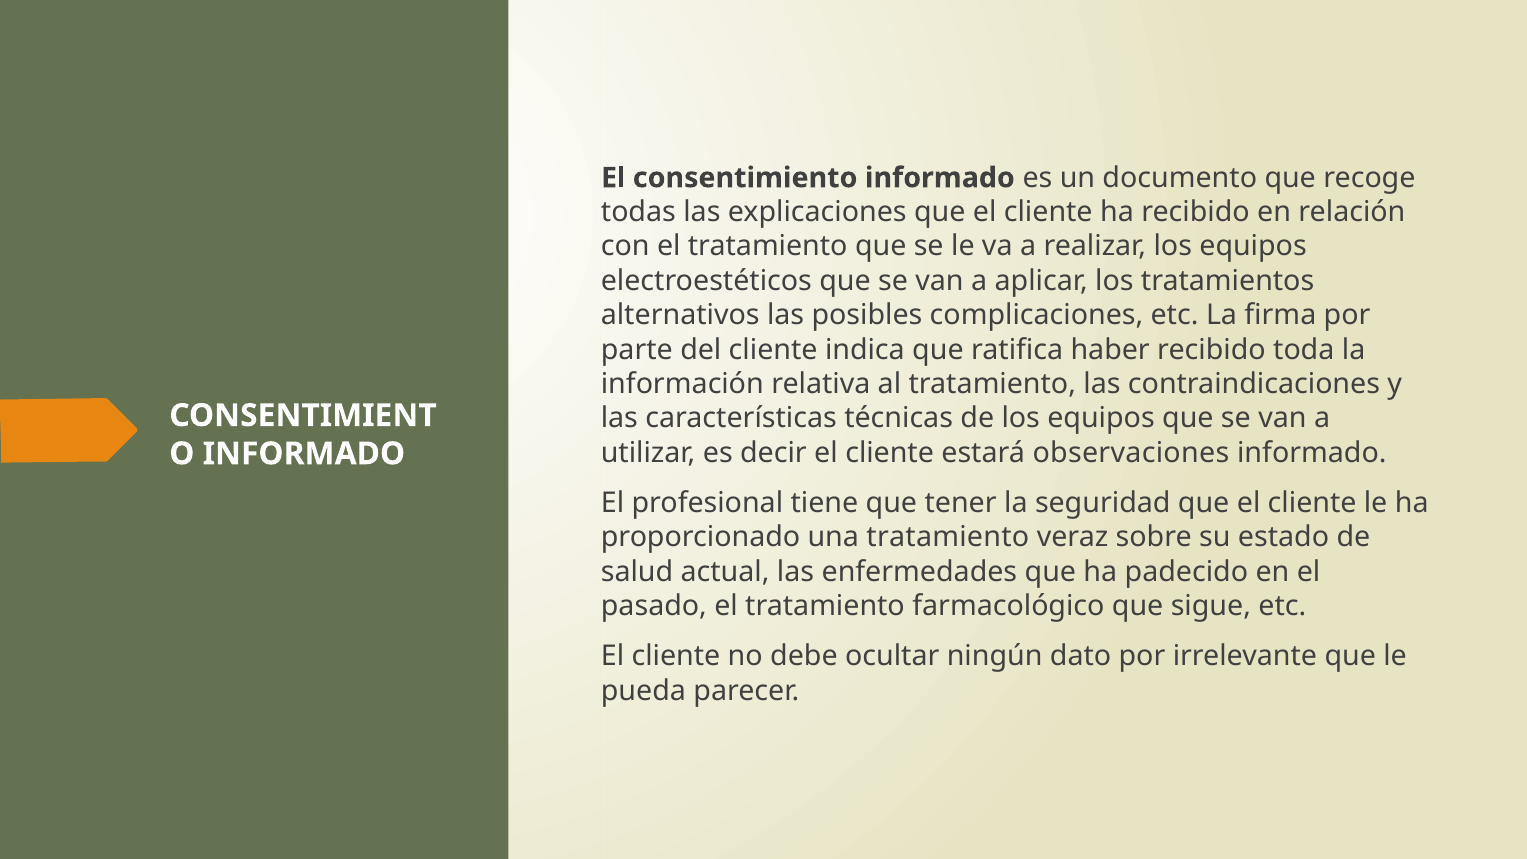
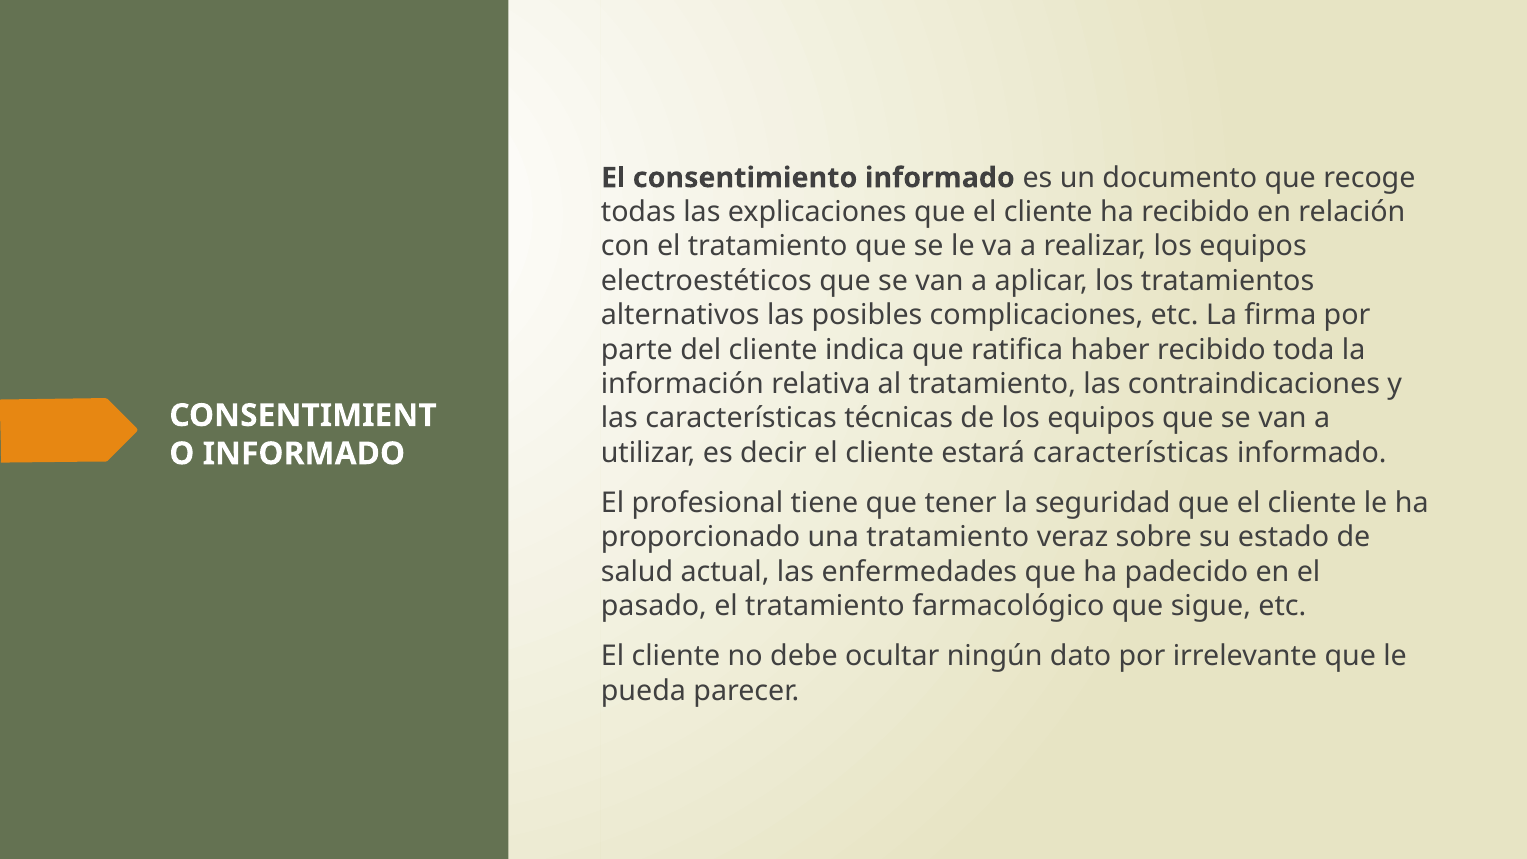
estará observaciones: observaciones -> características
